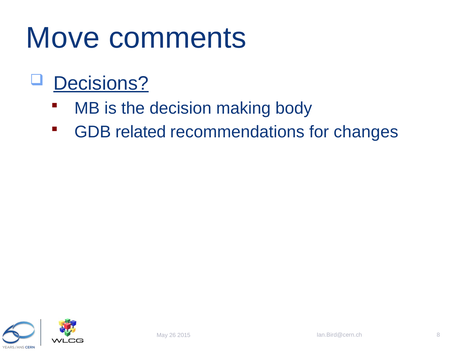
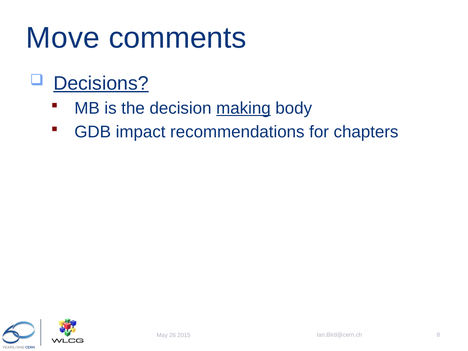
making underline: none -> present
related: related -> impact
changes: changes -> chapters
